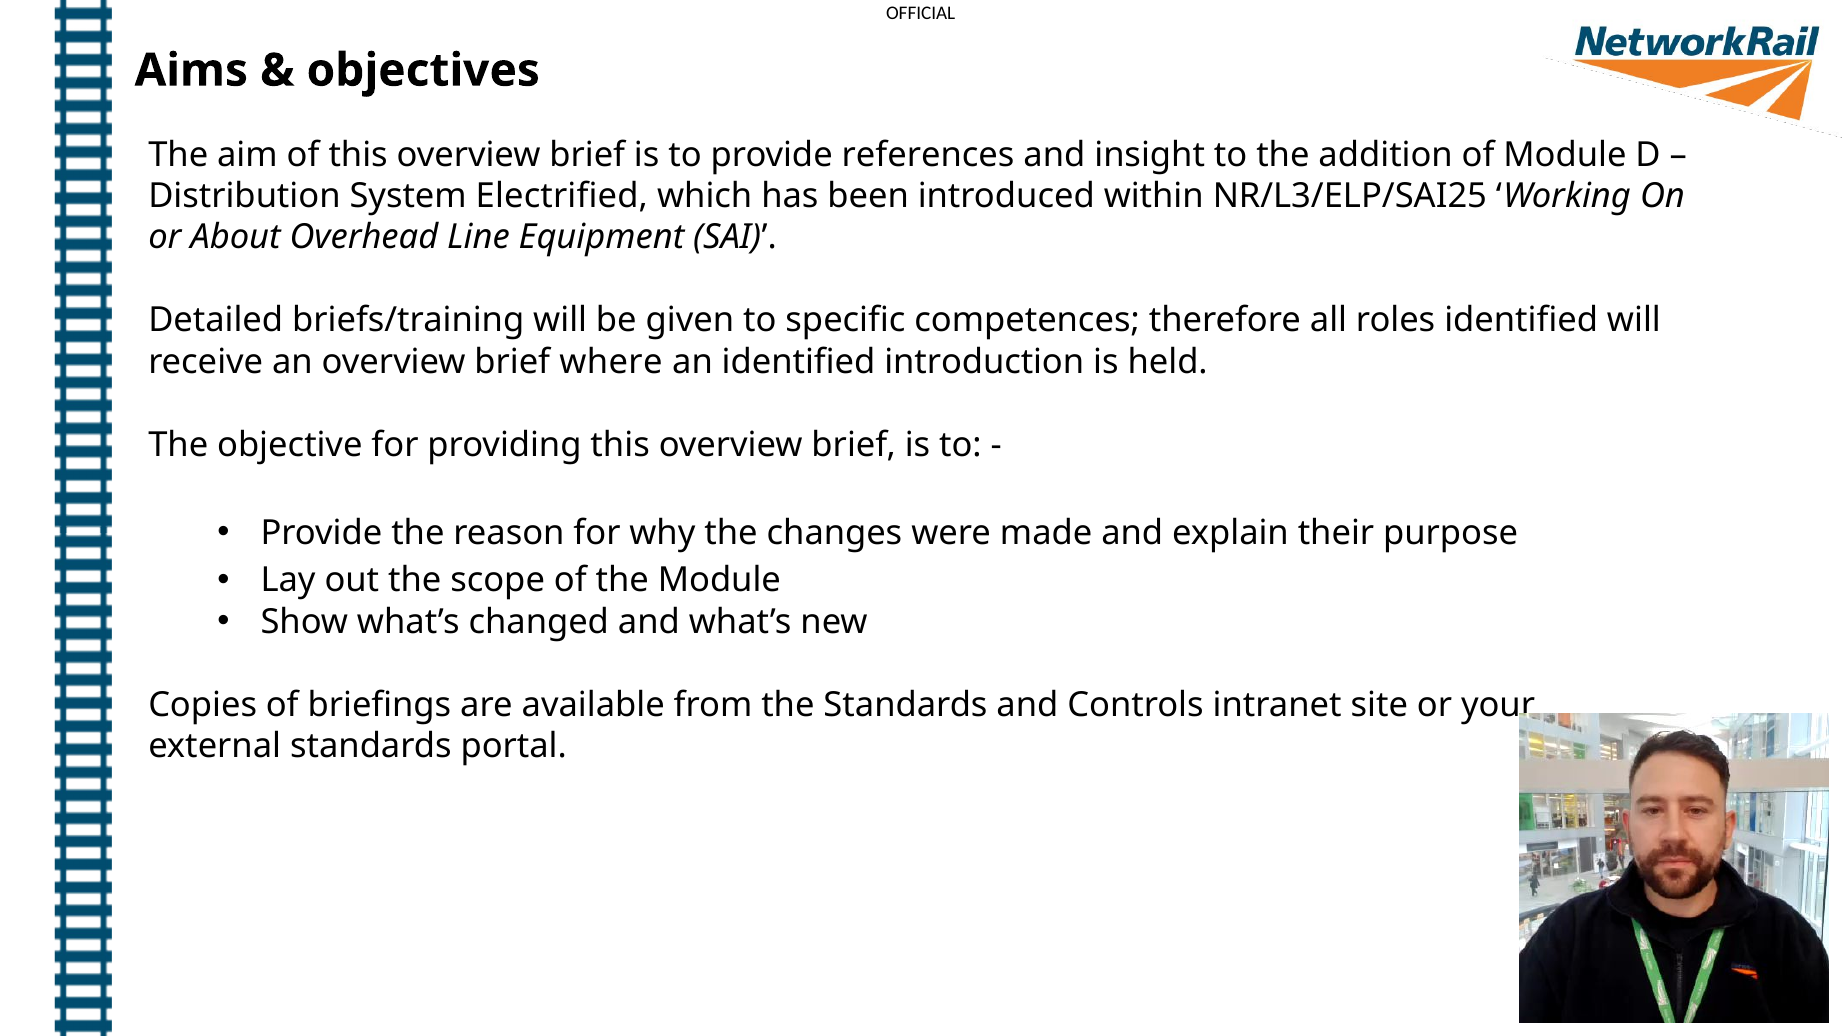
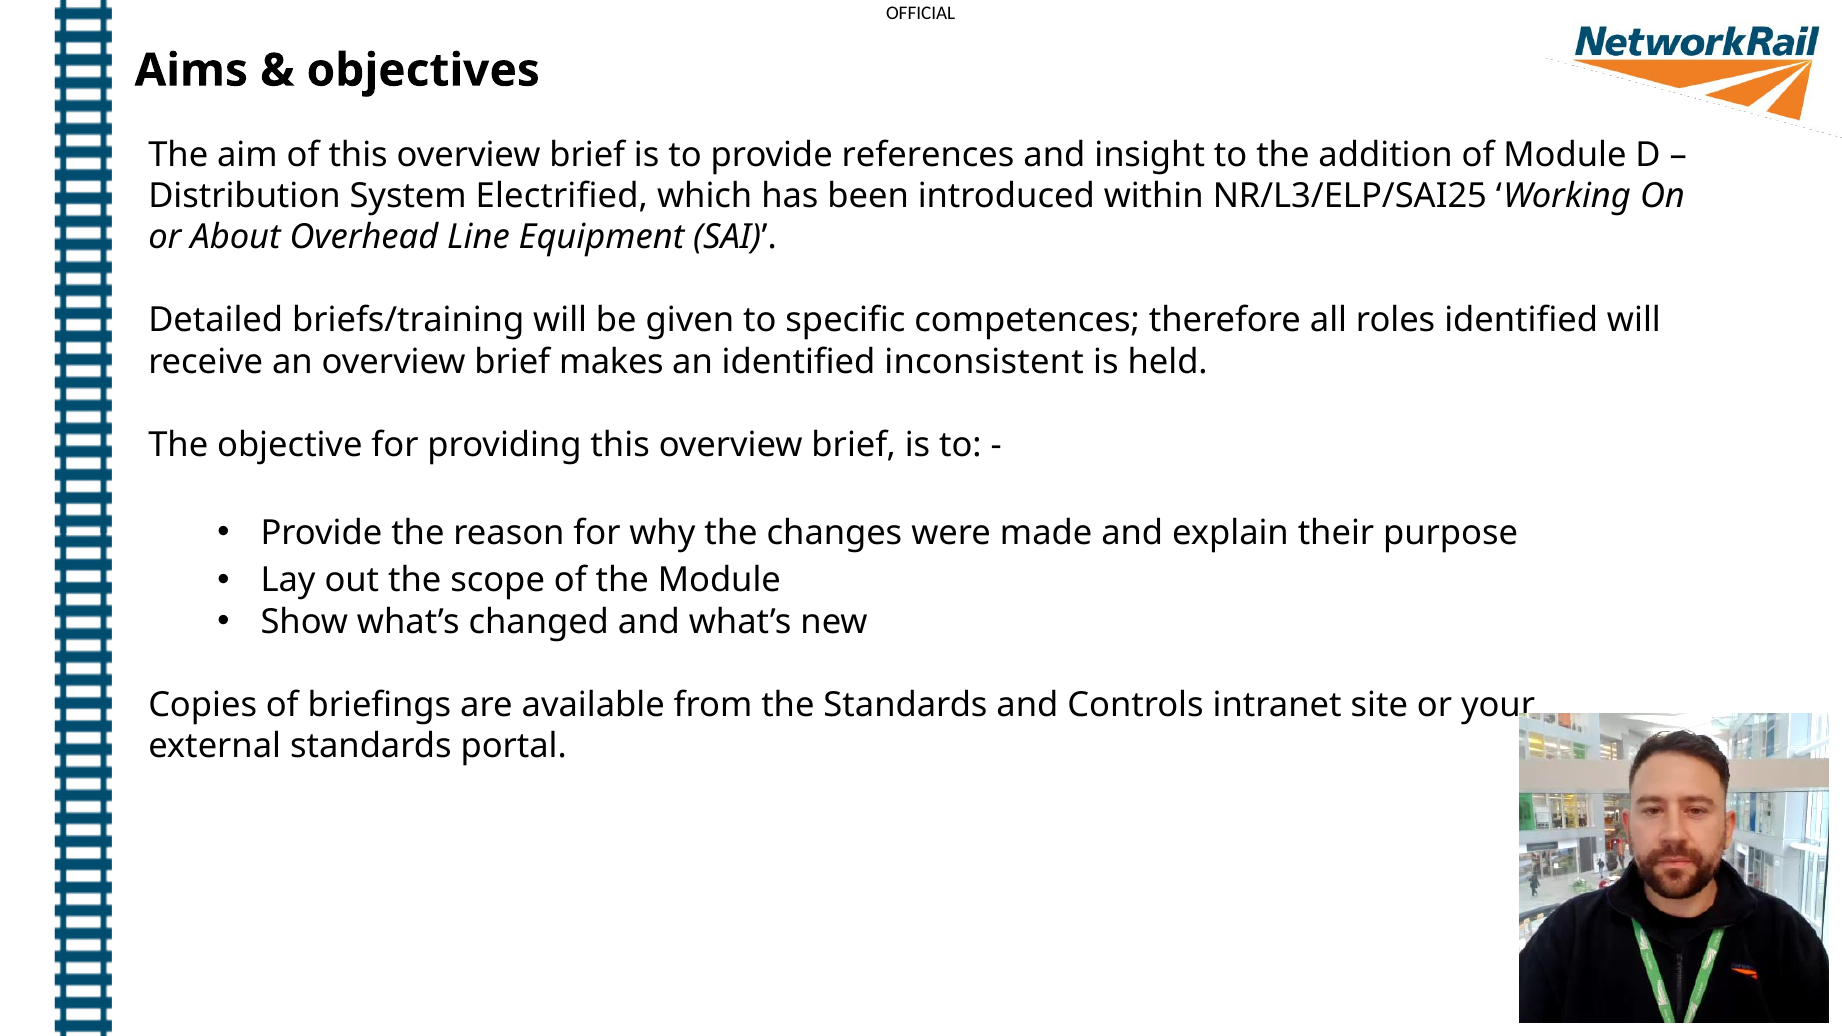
where: where -> makes
introduction: introduction -> inconsistent
